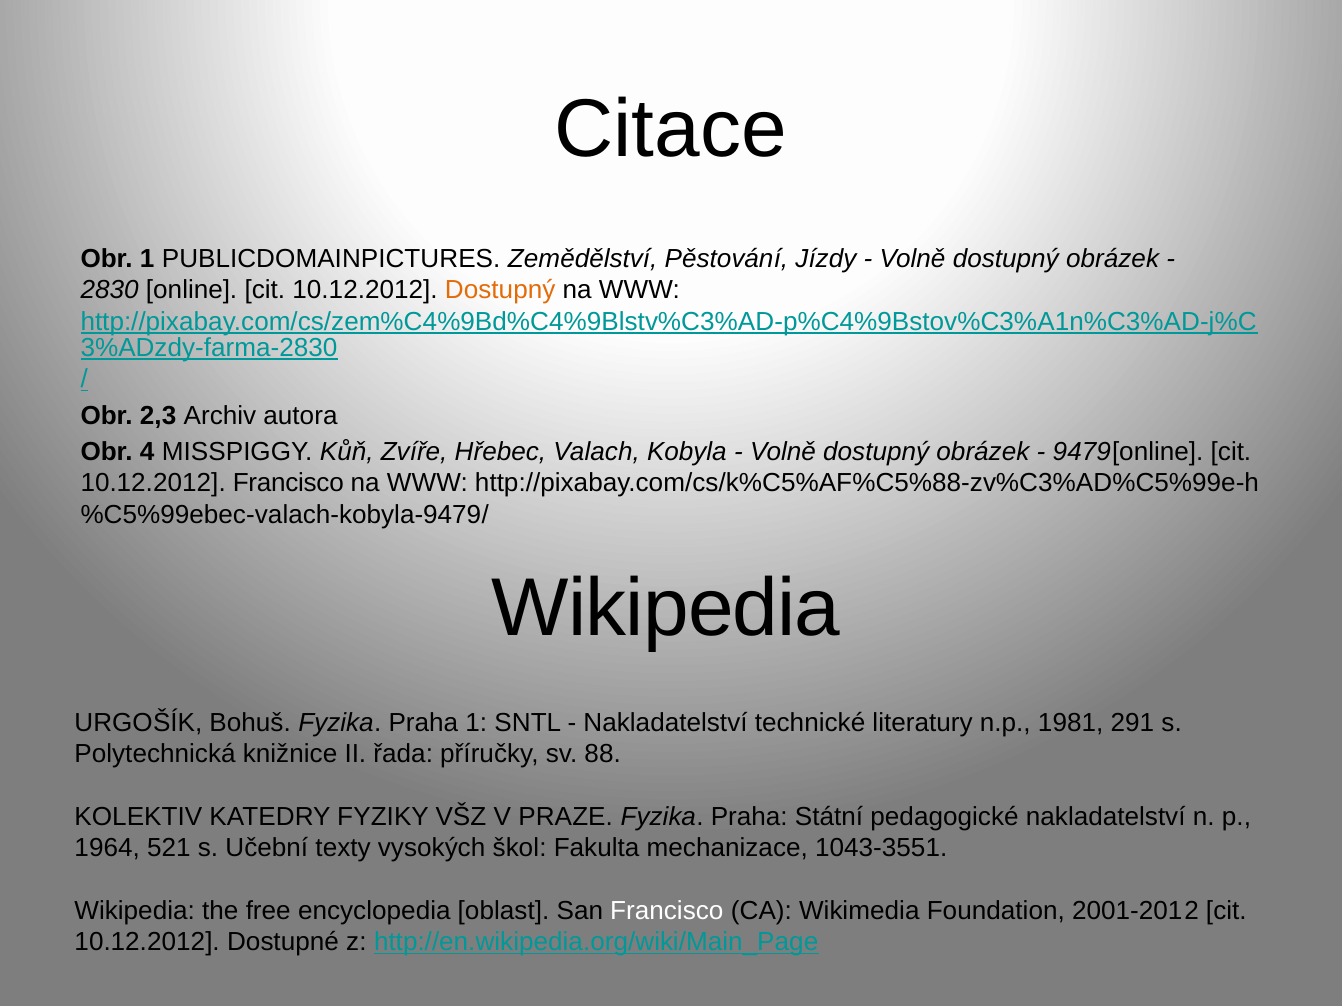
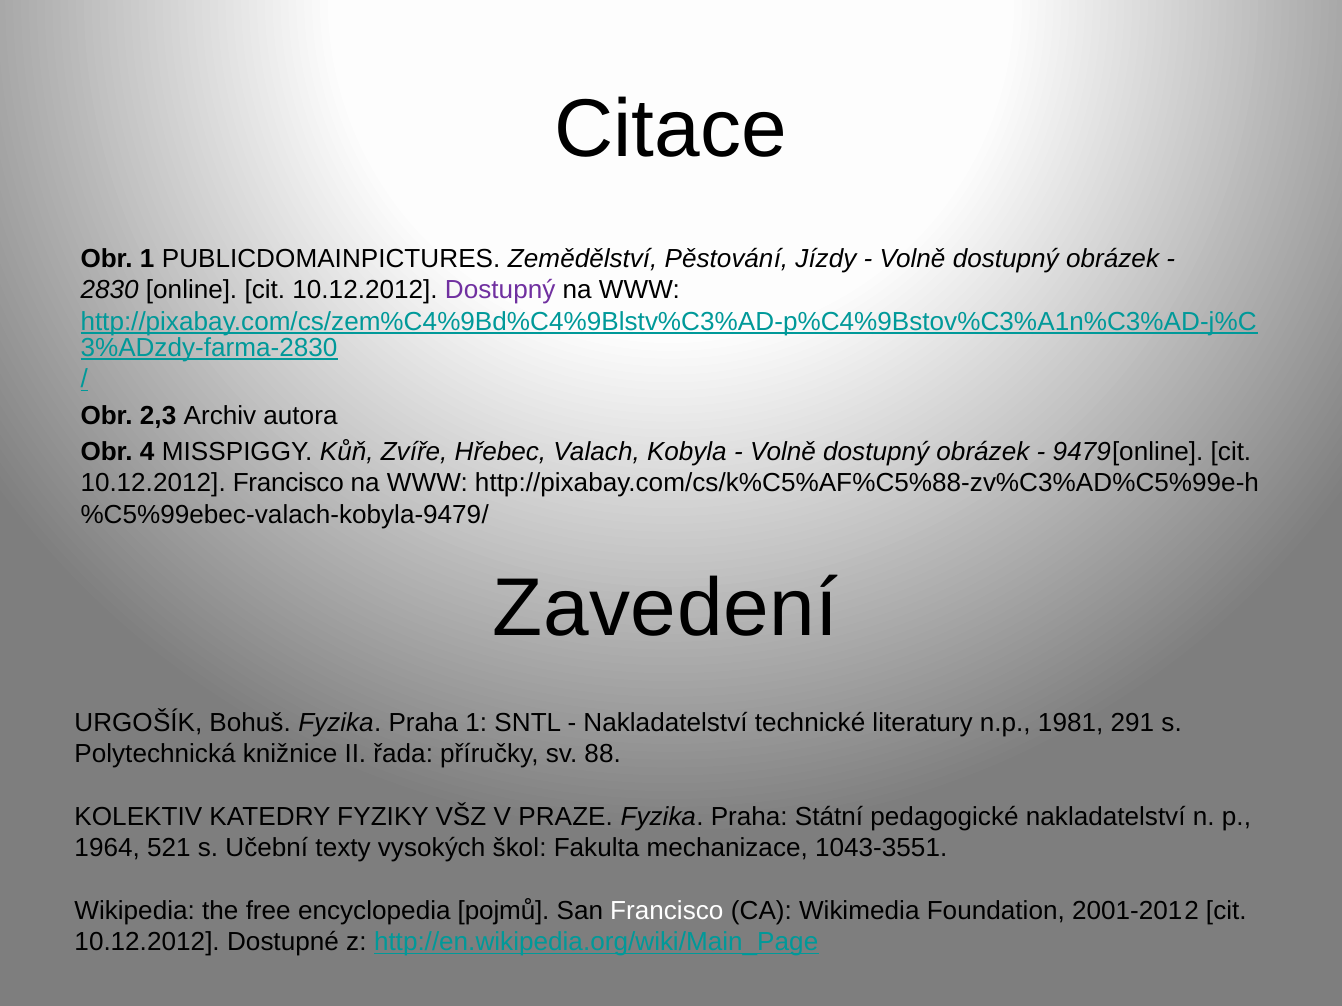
Dostupný at (500, 290) colour: orange -> purple
Wikipedia at (666, 609): Wikipedia -> Zavedení
oblast: oblast -> pojmů
